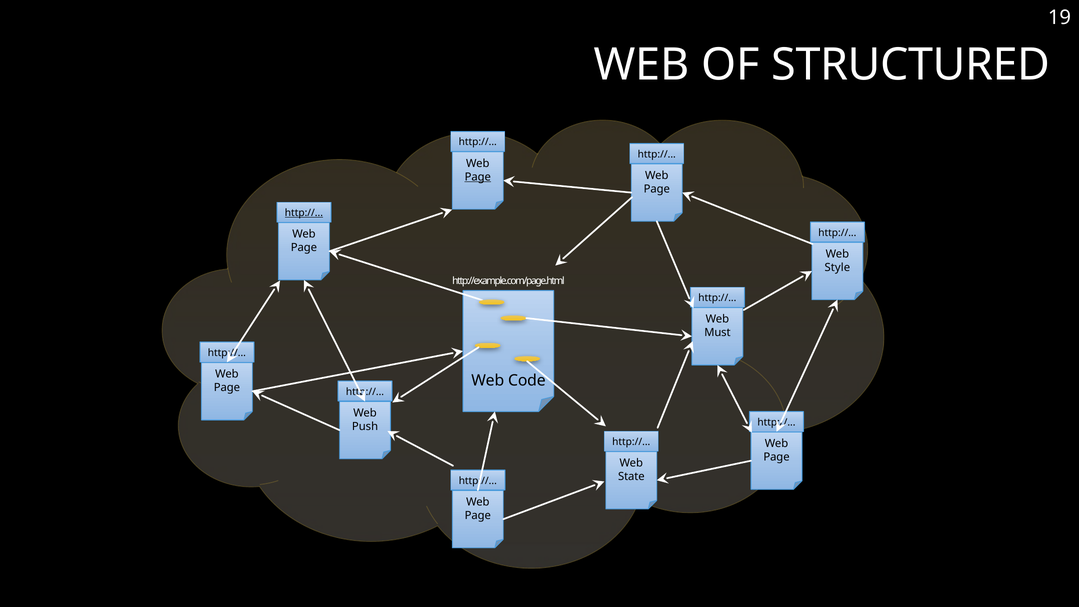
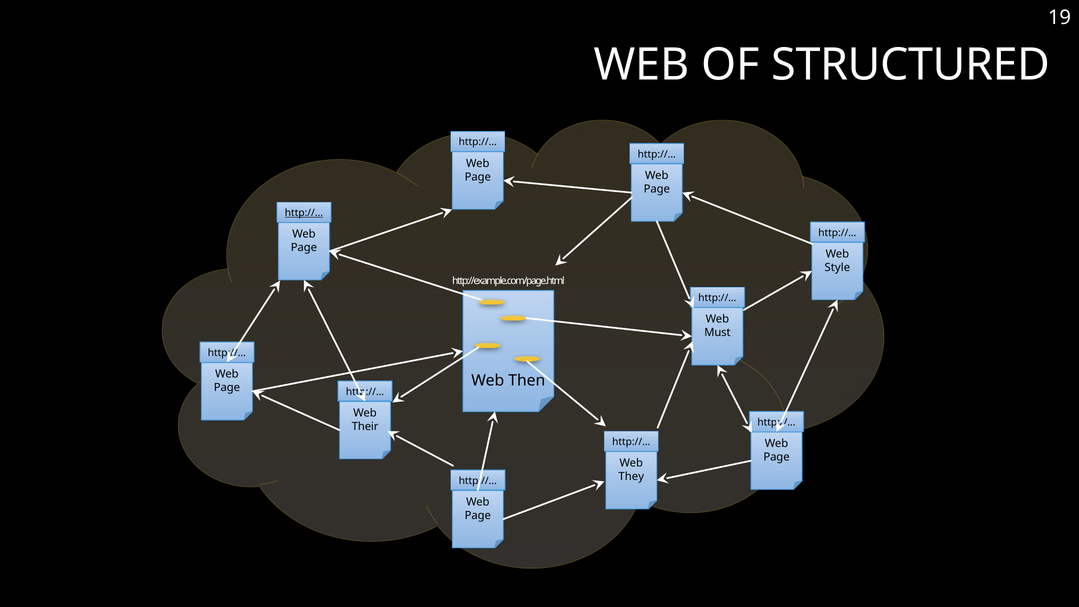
Page at (478, 177) underline: present -> none
Code: Code -> Then
Push: Push -> Their
State: State -> They
